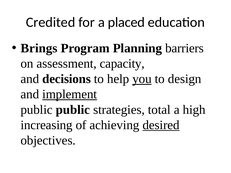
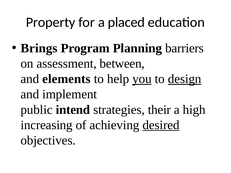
Credited: Credited -> Property
capacity: capacity -> between
decisions: decisions -> elements
design underline: none -> present
implement underline: present -> none
public public: public -> intend
total: total -> their
